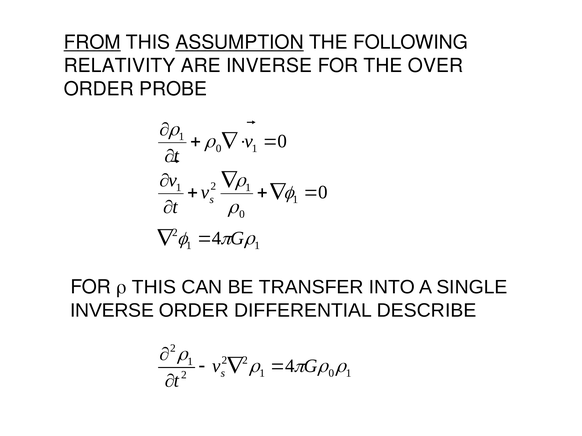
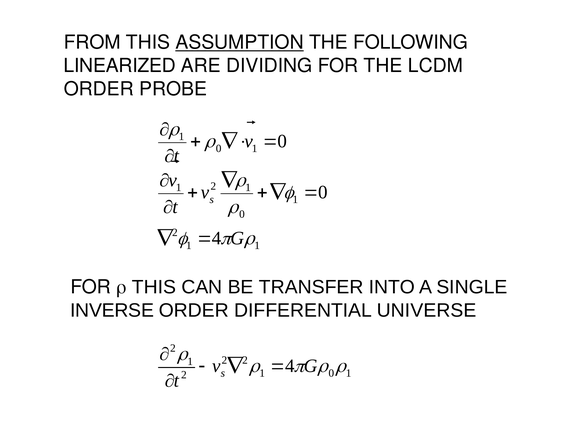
FROM underline: present -> none
RELATIVITY: RELATIVITY -> LINEARIZED
ARE INVERSE: INVERSE -> DIVIDING
OVER: OVER -> LCDM
DESCRIBE: DESCRIBE -> UNIVERSE
